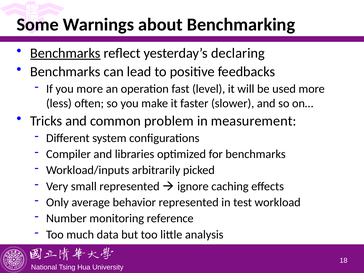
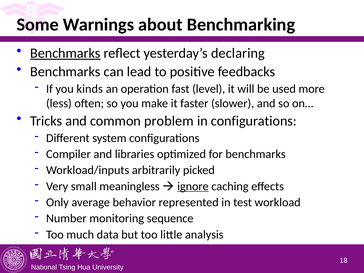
you more: more -> kinds
in measurement: measurement -> configurations
small represented: represented -> meaningless
ignore underline: none -> present
reference: reference -> sequence
